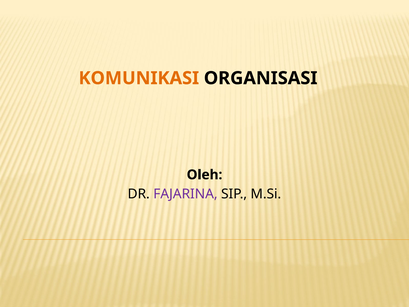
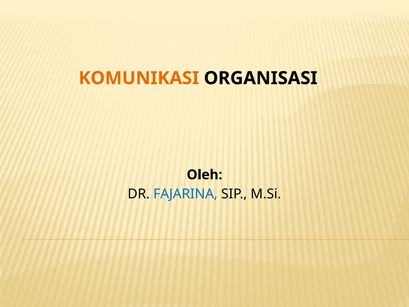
FAJARINA colour: purple -> blue
